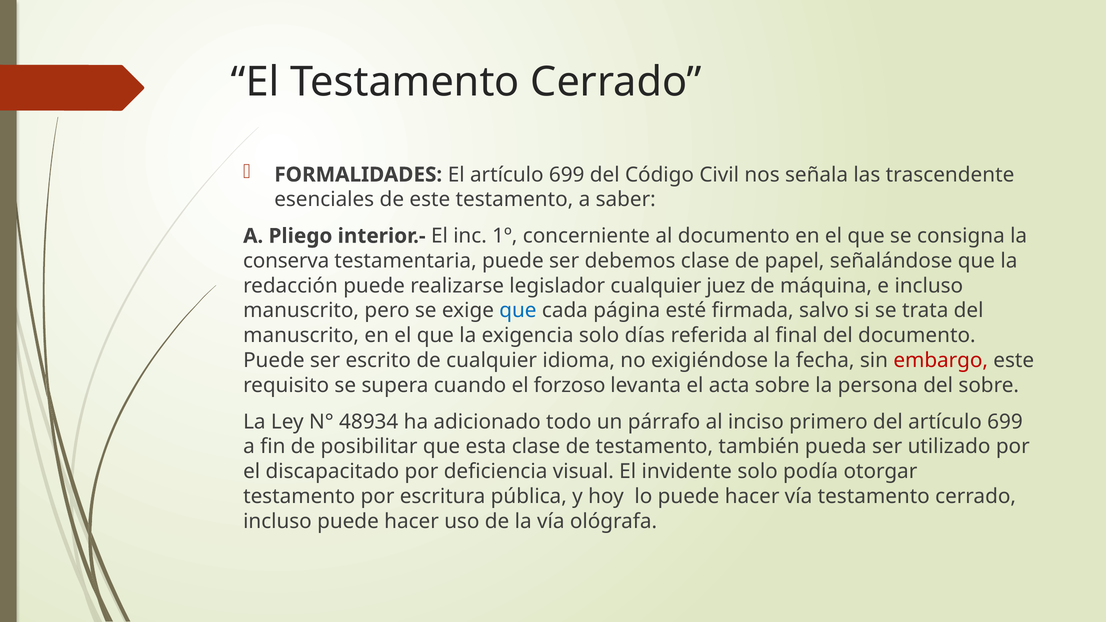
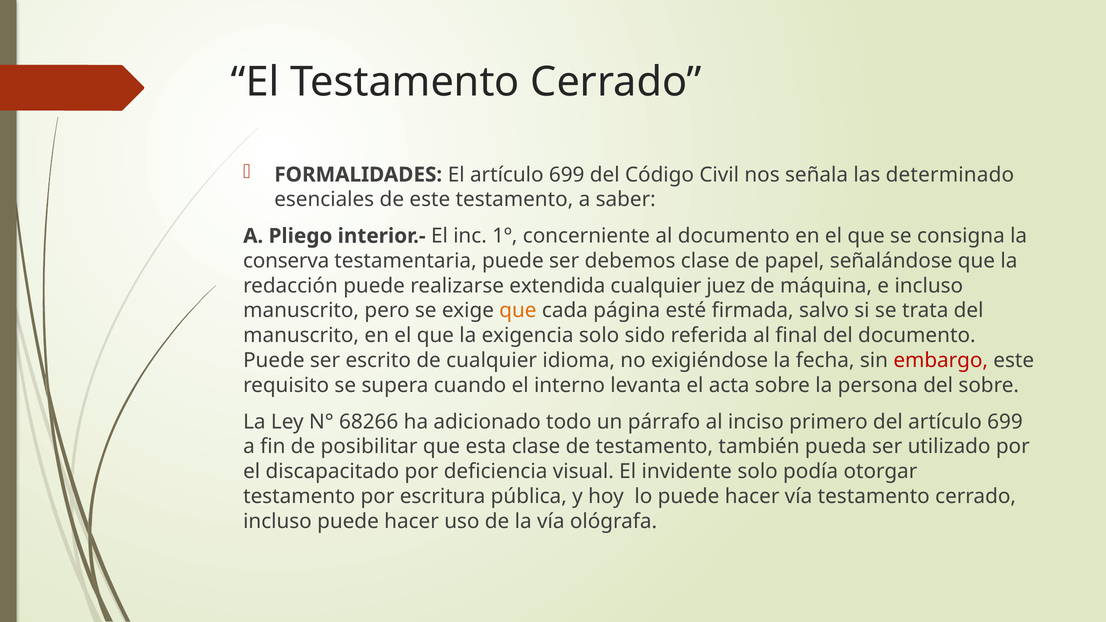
trascendente: trascendente -> determinado
legislador: legislador -> extendida
que at (518, 311) colour: blue -> orange
días: días -> sido
forzoso: forzoso -> interno
48934: 48934 -> 68266
